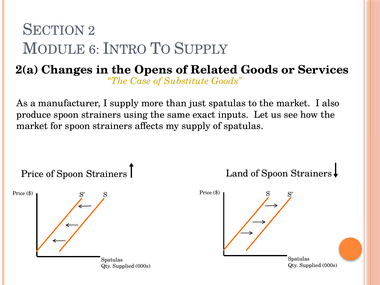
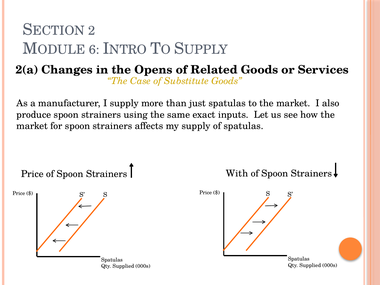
Land: Land -> With
